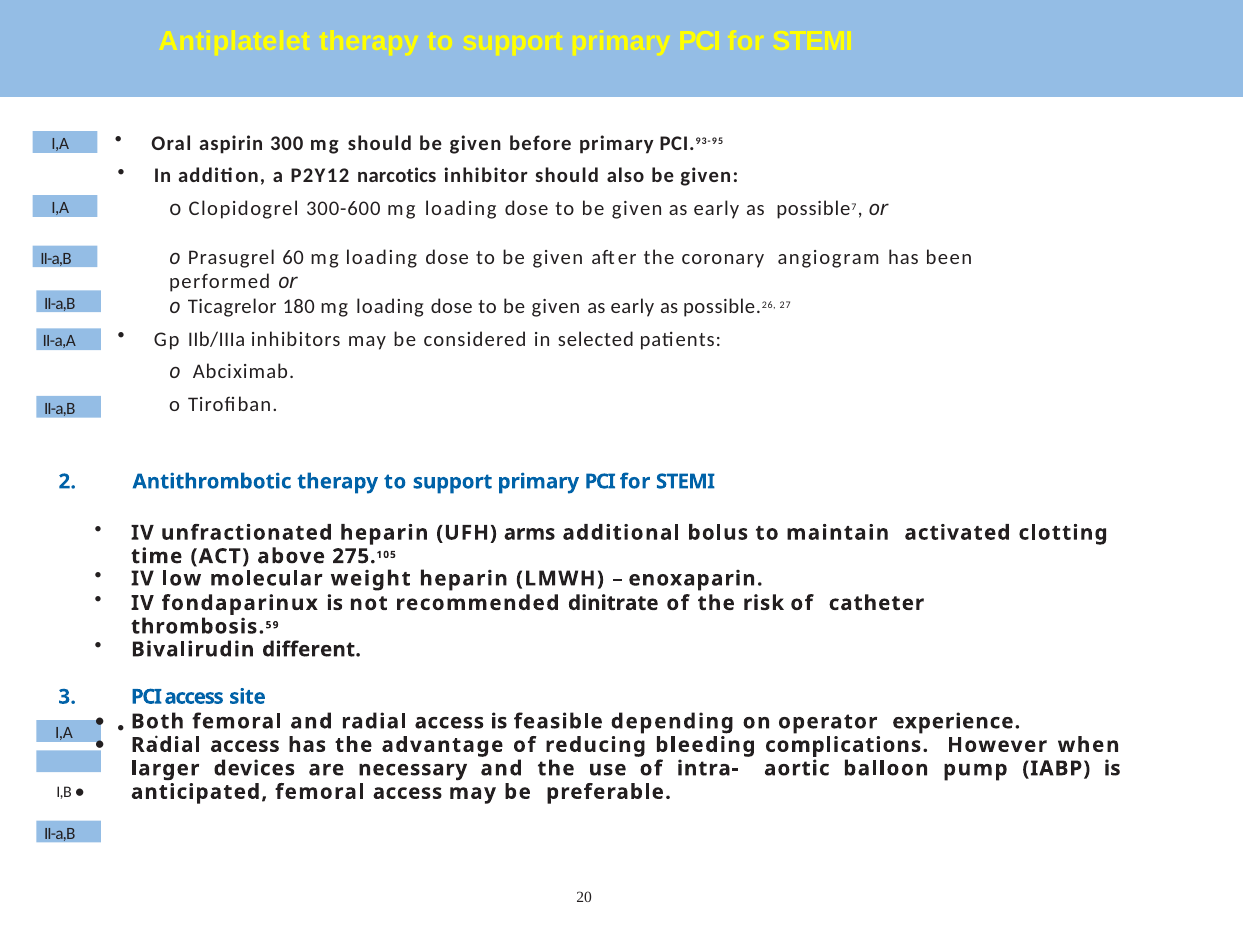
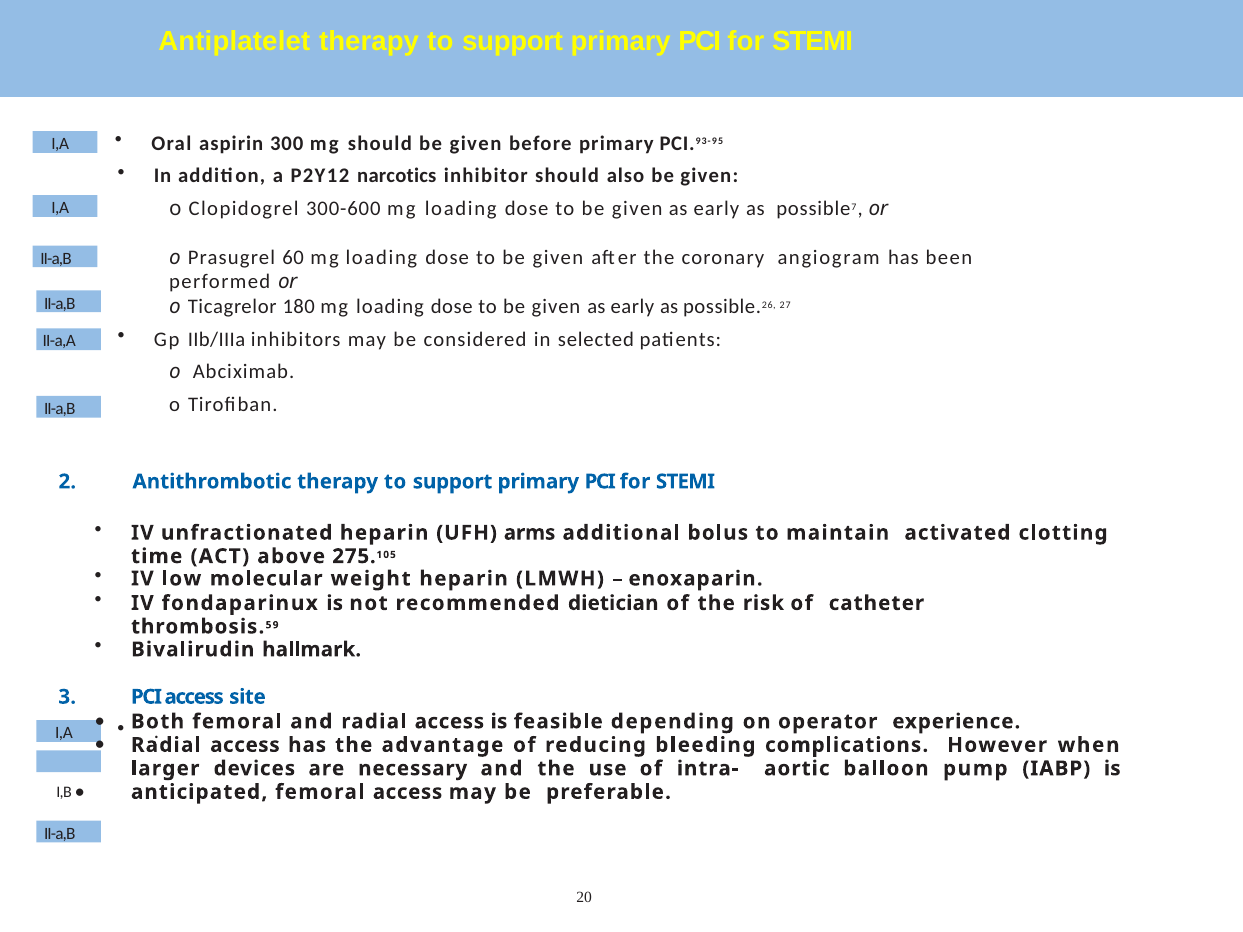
dinitrate: dinitrate -> dietician
different: different -> hallmark
